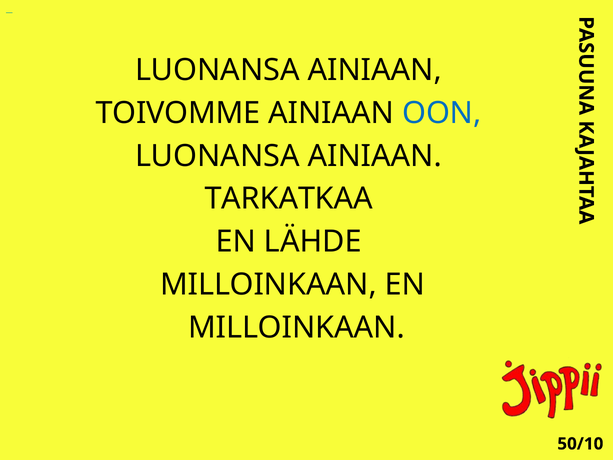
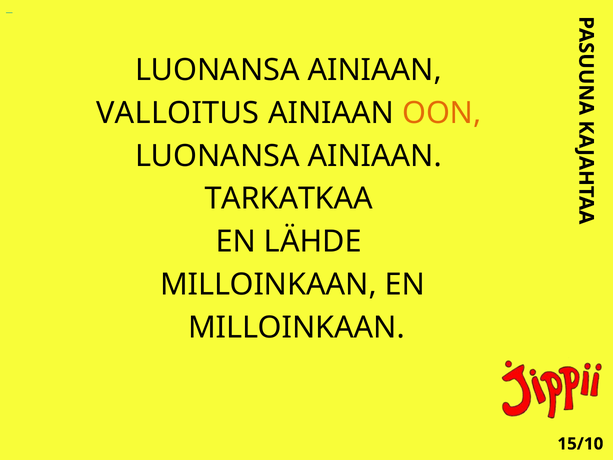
TOIVOMME: TOIVOMME -> VALLOITUS
OON colour: blue -> orange
50/10: 50/10 -> 15/10
